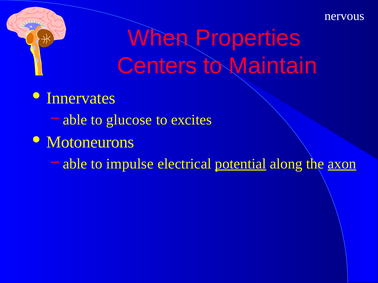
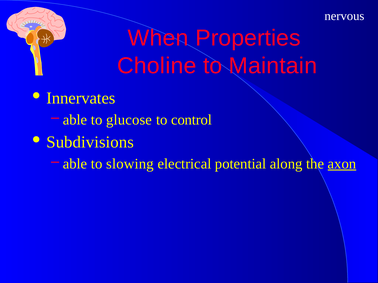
Centers: Centers -> Choline
excites: excites -> control
Motoneurons: Motoneurons -> Subdivisions
impulse: impulse -> slowing
potential underline: present -> none
